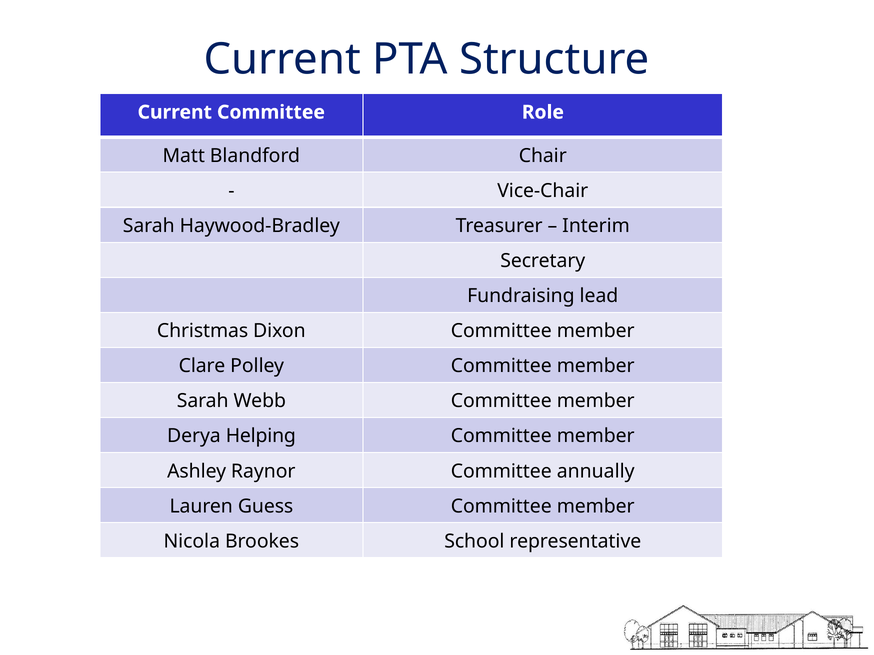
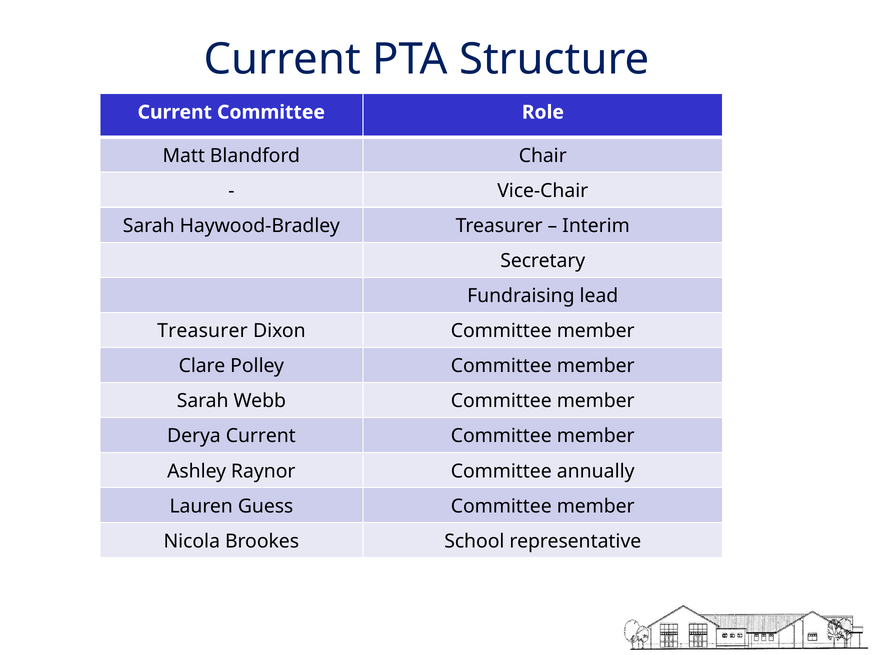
Christmas at (203, 331): Christmas -> Treasurer
Derya Helping: Helping -> Current
